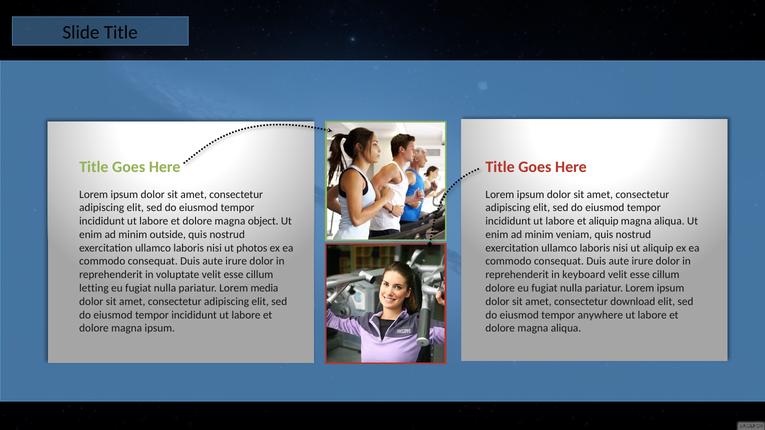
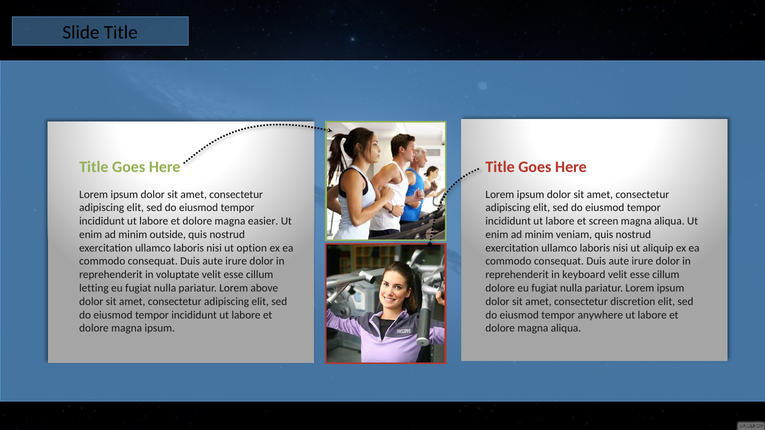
object: object -> easier
et aliquip: aliquip -> screen
photos: photos -> option
media: media -> above
download: download -> discretion
